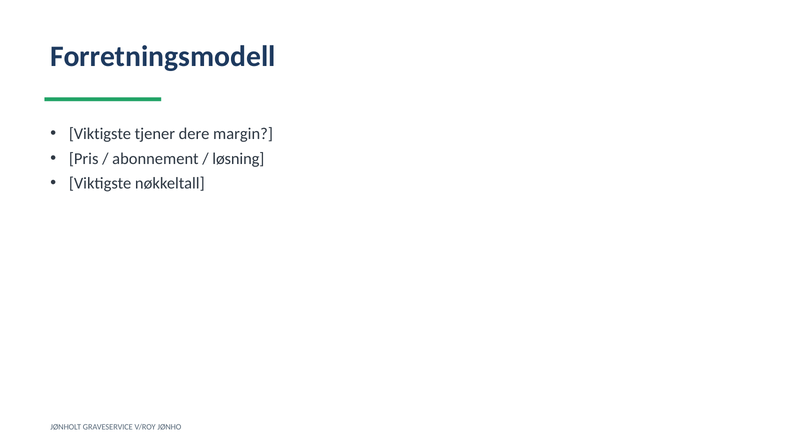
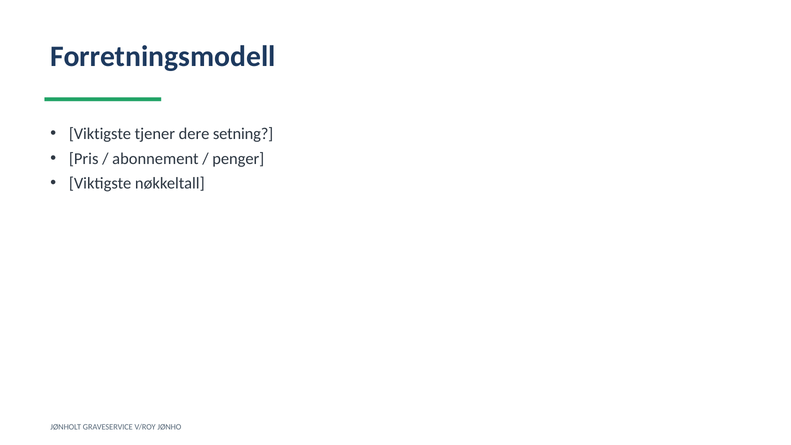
margin: margin -> setning
løsning: løsning -> penger
